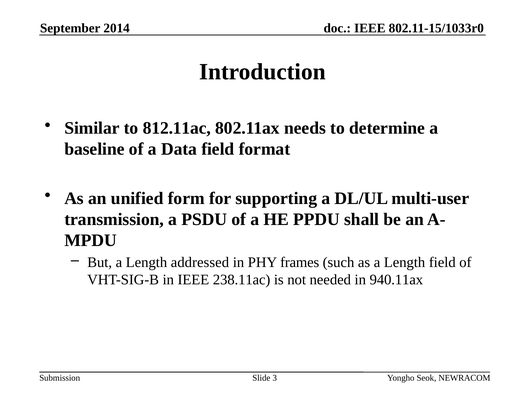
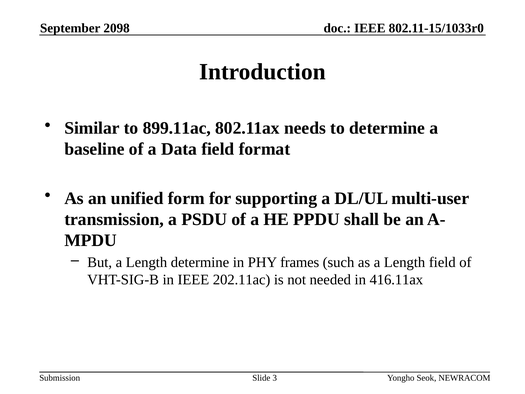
2014: 2014 -> 2098
812.11ac: 812.11ac -> 899.11ac
Length addressed: addressed -> determine
238.11ac: 238.11ac -> 202.11ac
940.11ax: 940.11ax -> 416.11ax
